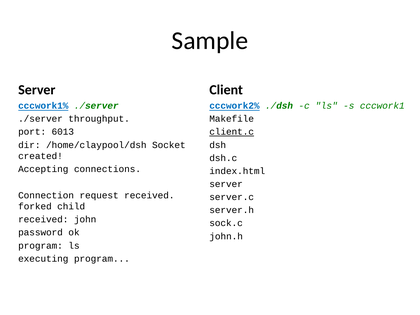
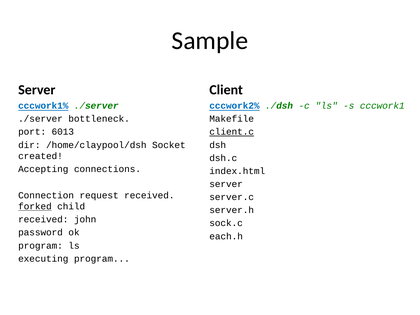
throughput: throughput -> bottleneck
forked underline: none -> present
john.h: john.h -> each.h
